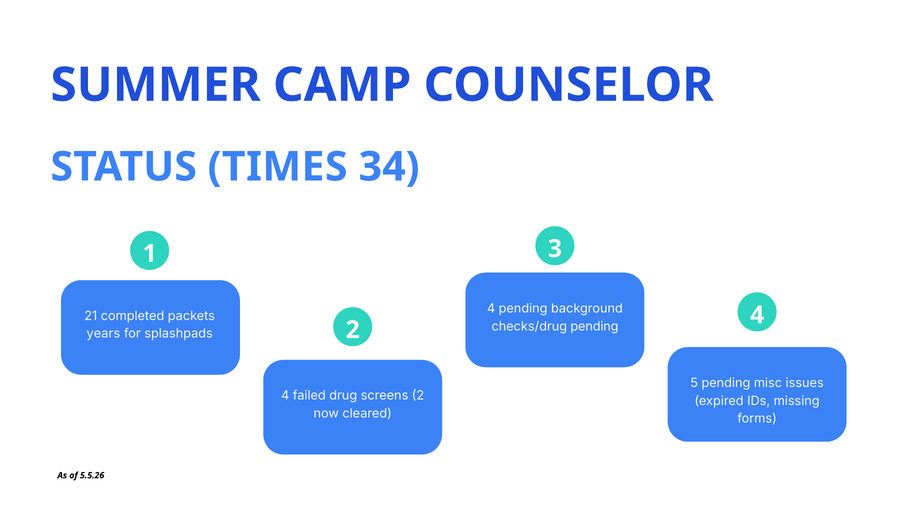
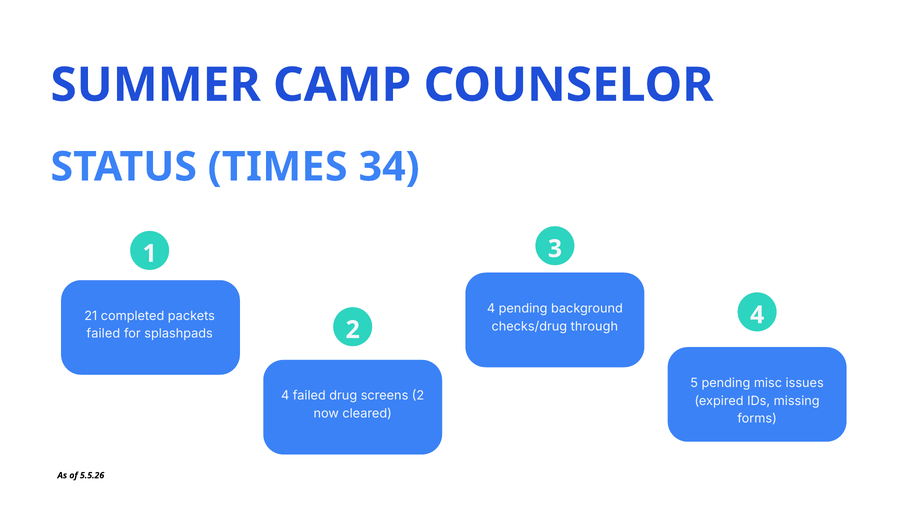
checks/drug pending: pending -> through
years at (103, 333): years -> failed
